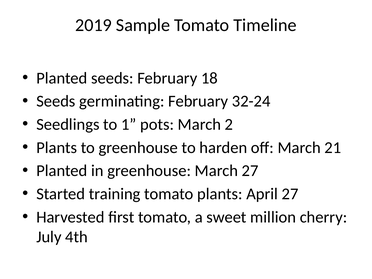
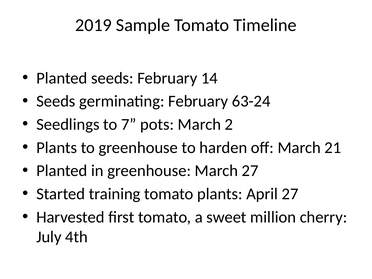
18: 18 -> 14
32-24: 32-24 -> 63-24
1: 1 -> 7
